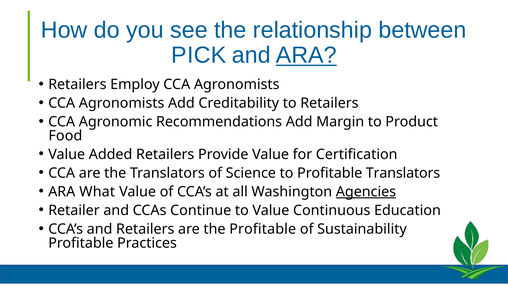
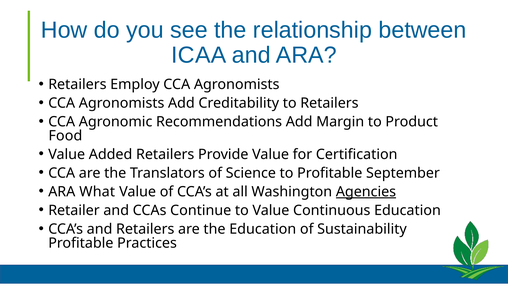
PICK: PICK -> ICAA
ARA at (306, 55) underline: present -> none
Profitable Translators: Translators -> September
the Profitable: Profitable -> Education
